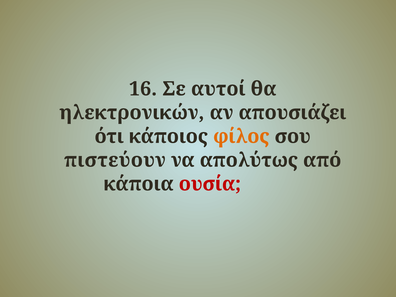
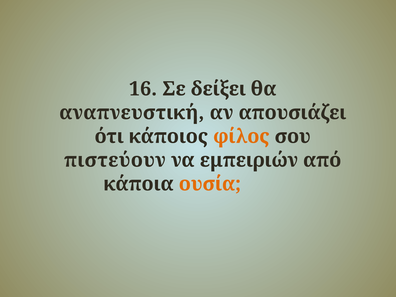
αυτοί: αυτοί -> δείξει
ηλεκτρονικών: ηλεκτρονικών -> αναπνευστική
απολύτως: απολύτως -> εμπειριών
ουσία colour: red -> orange
